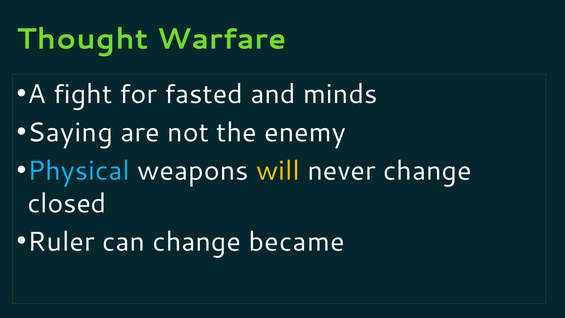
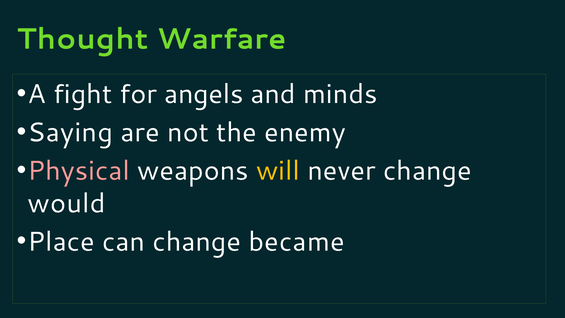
fasted: fasted -> angels
Physical colour: light blue -> pink
closed: closed -> would
Ruler: Ruler -> Place
